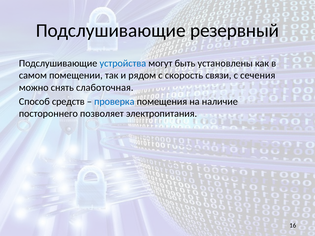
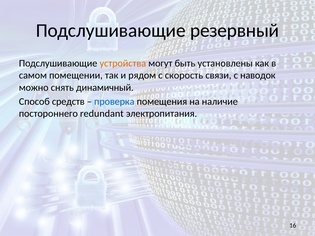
устройства colour: blue -> orange
сечения: сечения -> наводок
слаботочная: слаботочная -> динамичный
позволяет: позволяет -> redundant
